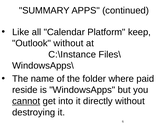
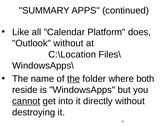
keep: keep -> does
C:\Instance: C:\Instance -> C:\Location
the at (74, 79) underline: none -> present
paid: paid -> both
